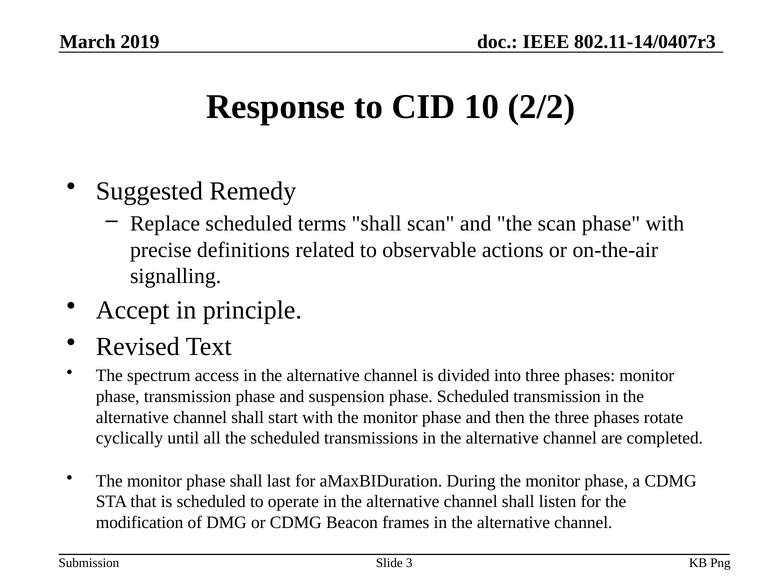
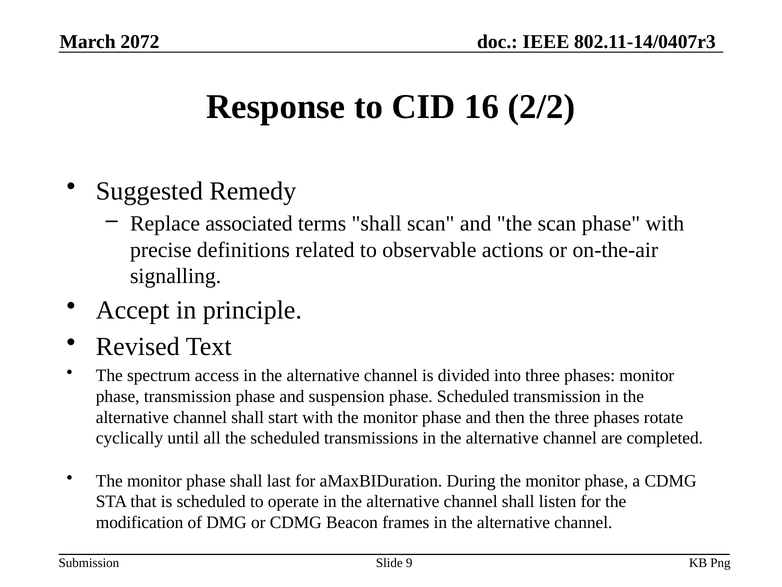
2019: 2019 -> 2072
10: 10 -> 16
Replace scheduled: scheduled -> associated
3: 3 -> 9
